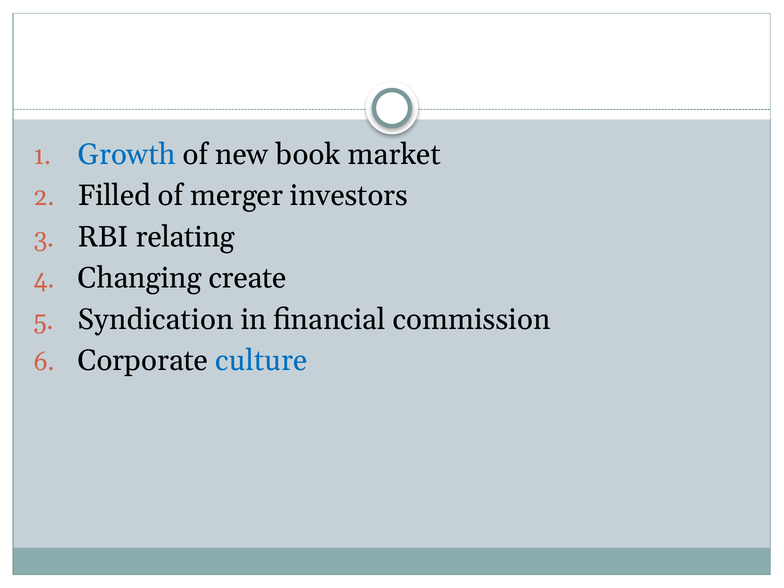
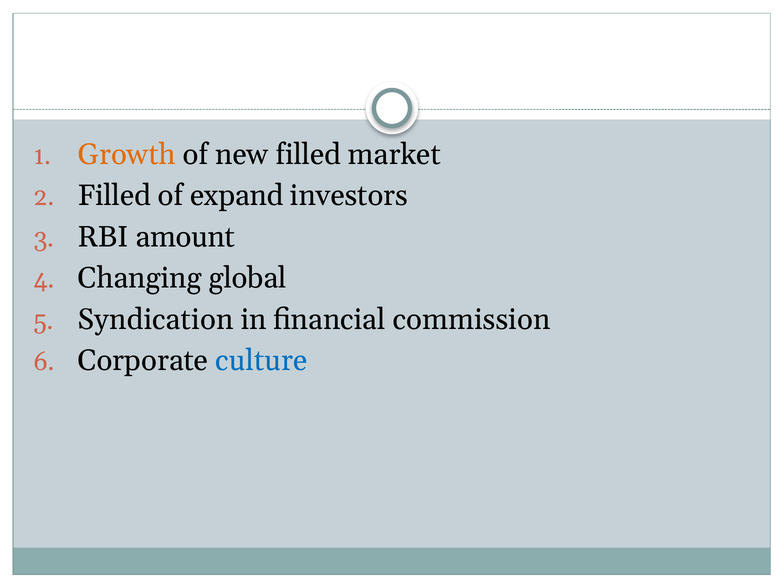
Growth colour: blue -> orange
new book: book -> filled
merger: merger -> expand
relating: relating -> amount
create: create -> global
